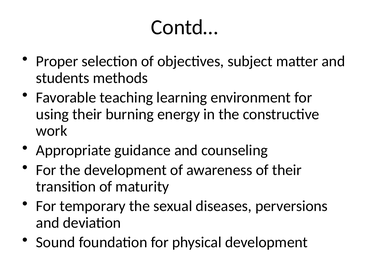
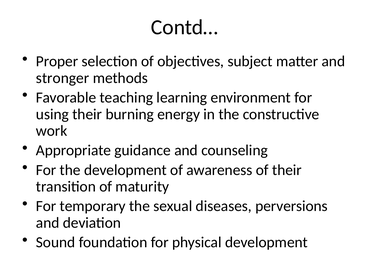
students: students -> stronger
